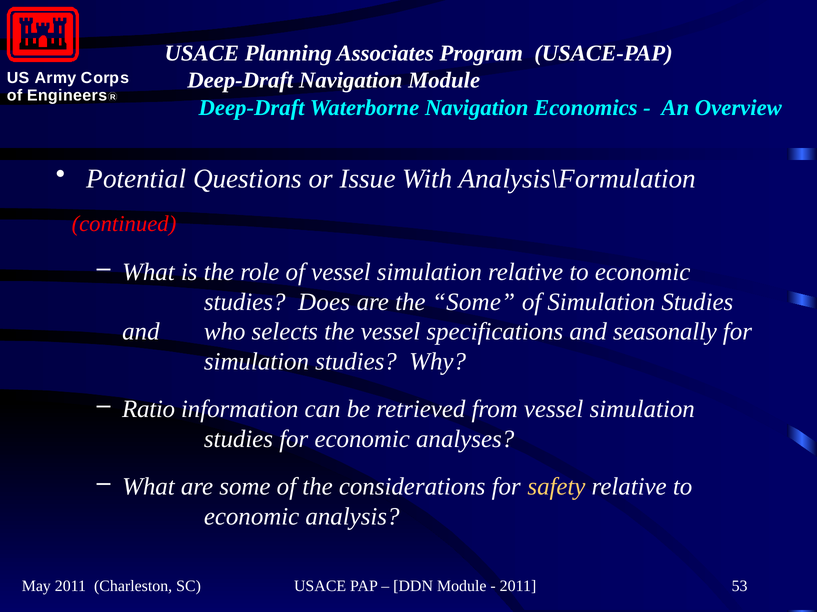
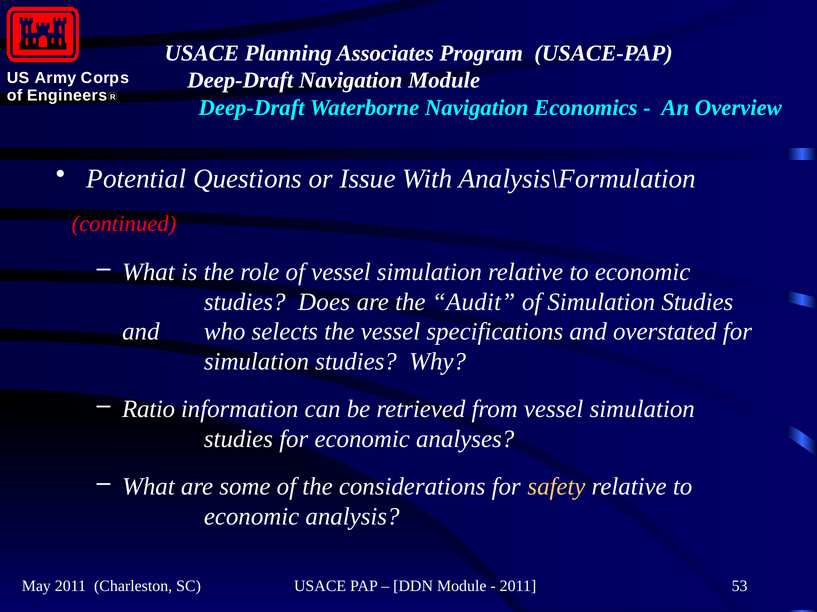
the Some: Some -> Audit
seasonally: seasonally -> overstated
